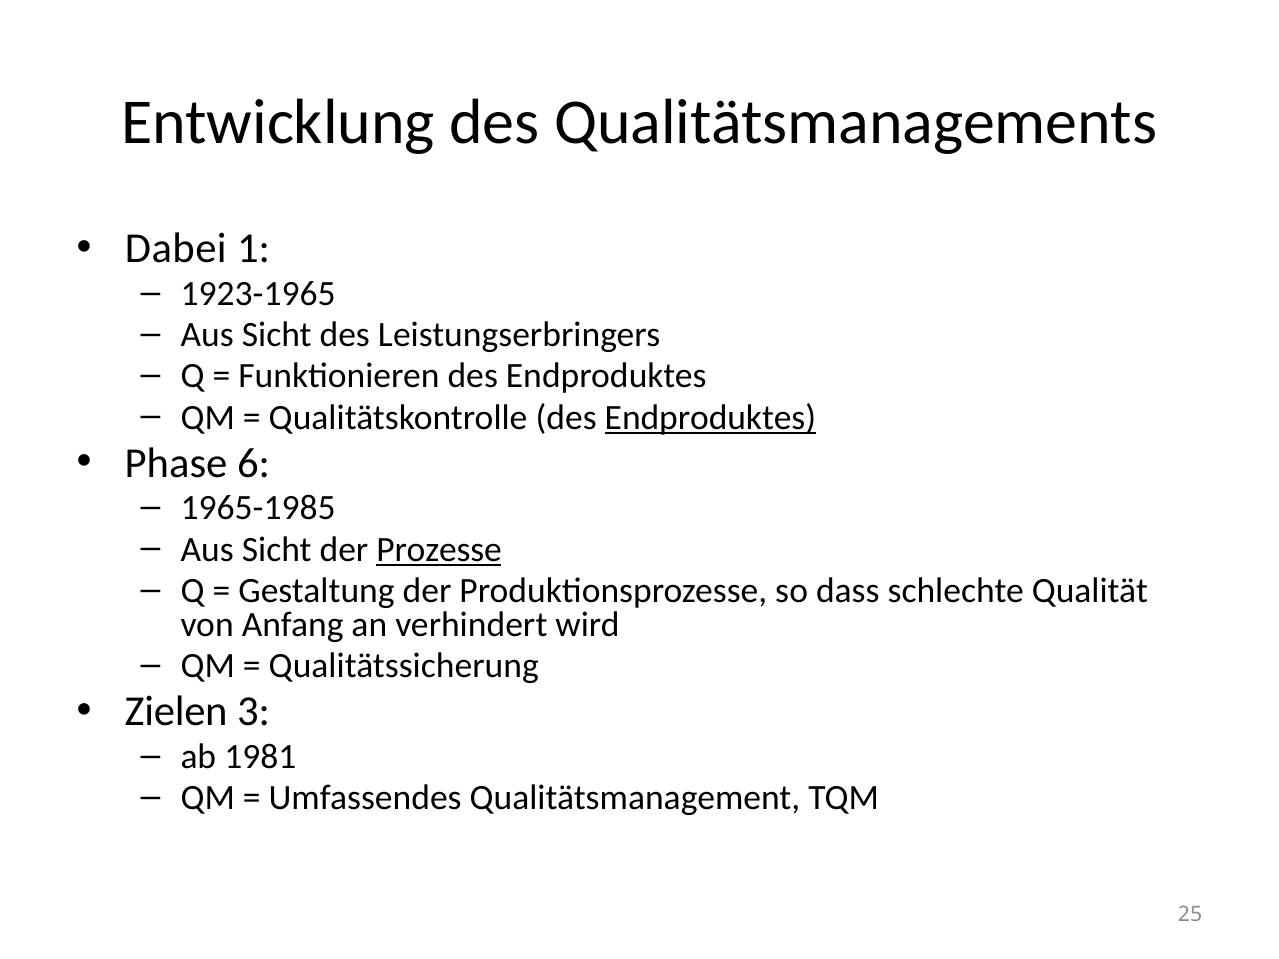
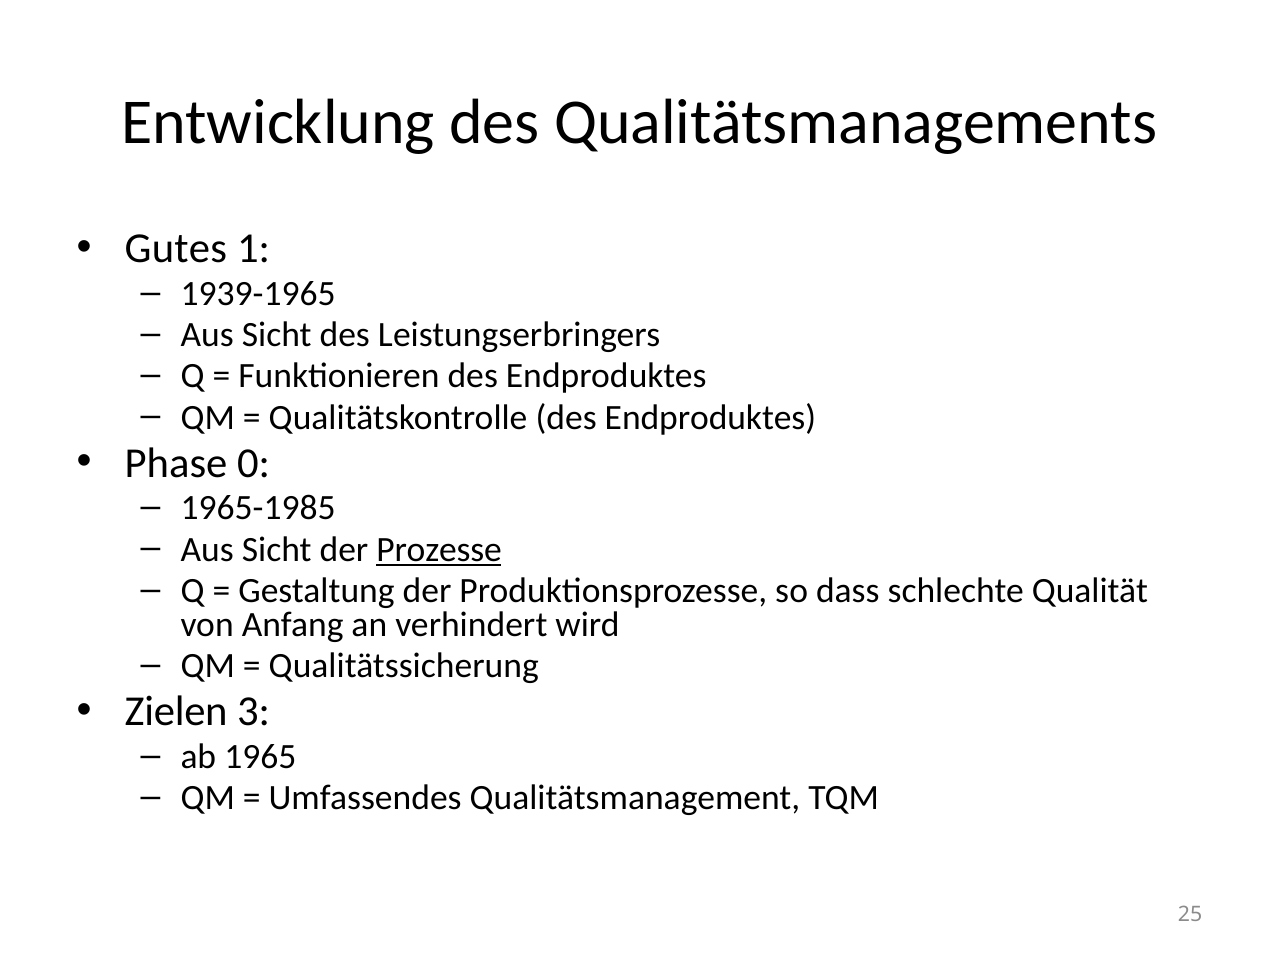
Dabei: Dabei -> Gutes
1923-1965: 1923-1965 -> 1939-1965
Endproduktes at (710, 418) underline: present -> none
6: 6 -> 0
1981: 1981 -> 1965
